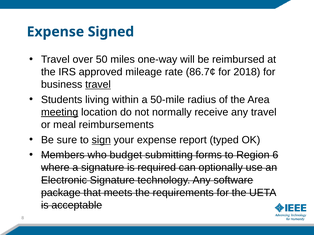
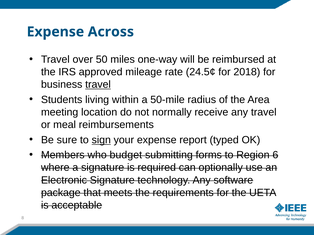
Signed: Signed -> Across
86.7¢: 86.7¢ -> 24.5¢
meeting underline: present -> none
